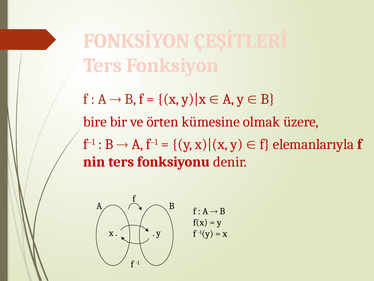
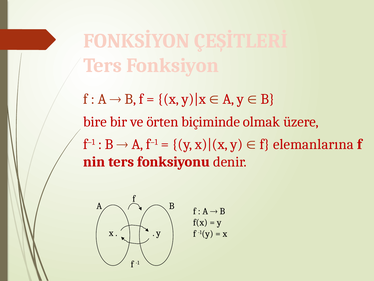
kümesine: kümesine -> biçiminde
elemanlarıyla: elemanlarıyla -> elemanlarına
